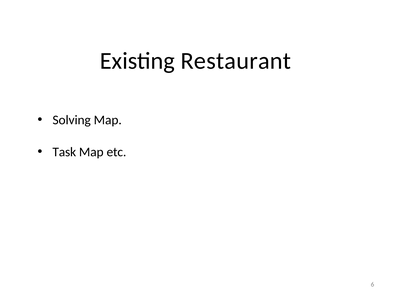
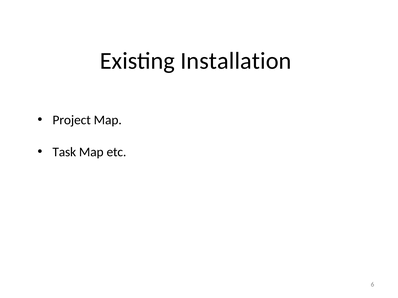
Restaurant: Restaurant -> Installation
Solving: Solving -> Project
